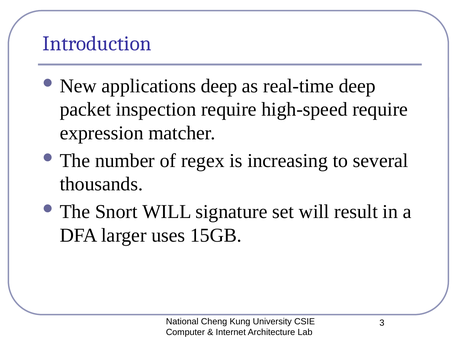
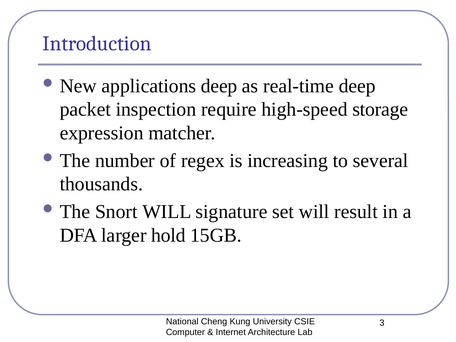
high-speed require: require -> storage
uses: uses -> hold
